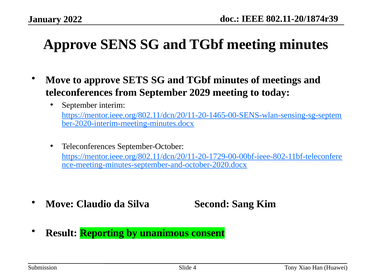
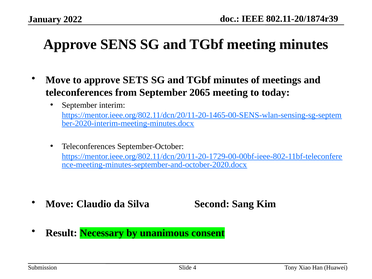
2029: 2029 -> 2065
Reporting: Reporting -> Necessary
